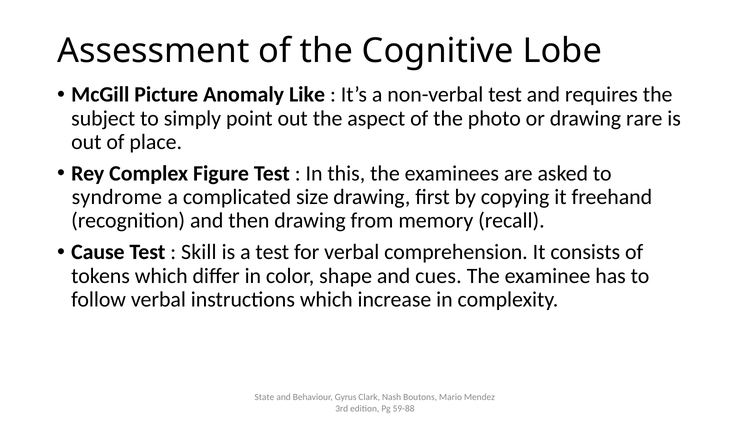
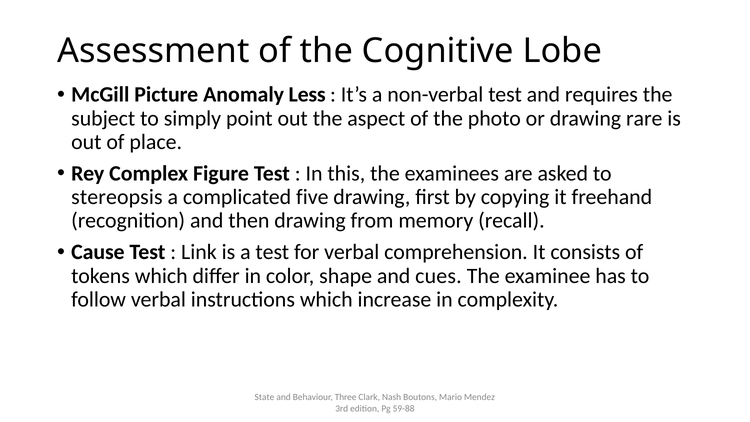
Like: Like -> Less
syndrome: syndrome -> stereopsis
size: size -> five
Skill: Skill -> Link
Gyrus: Gyrus -> Three
